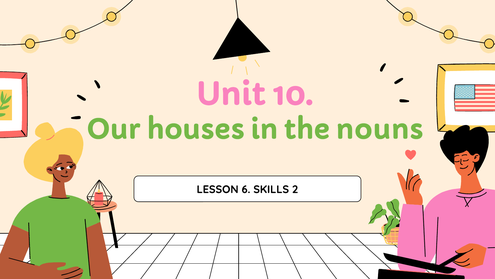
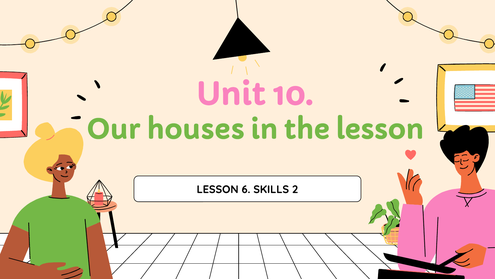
the nouns: nouns -> lesson
